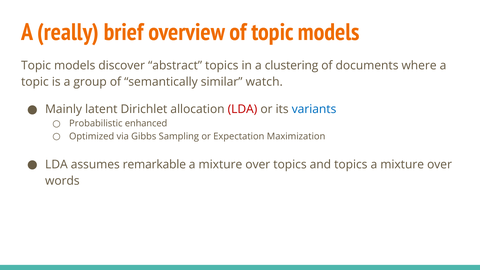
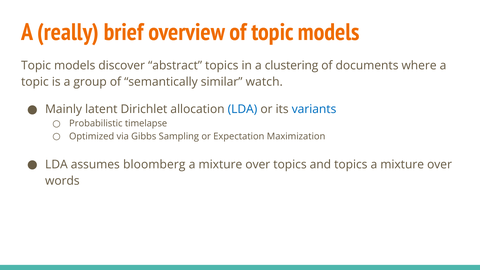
LDA at (242, 109) colour: red -> blue
enhanced: enhanced -> timelapse
remarkable: remarkable -> bloomberg
